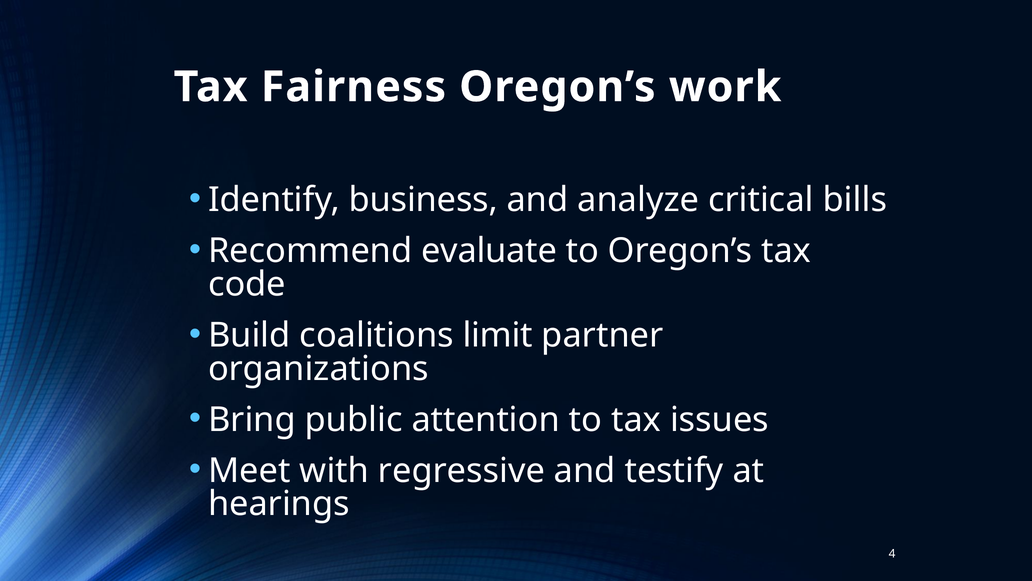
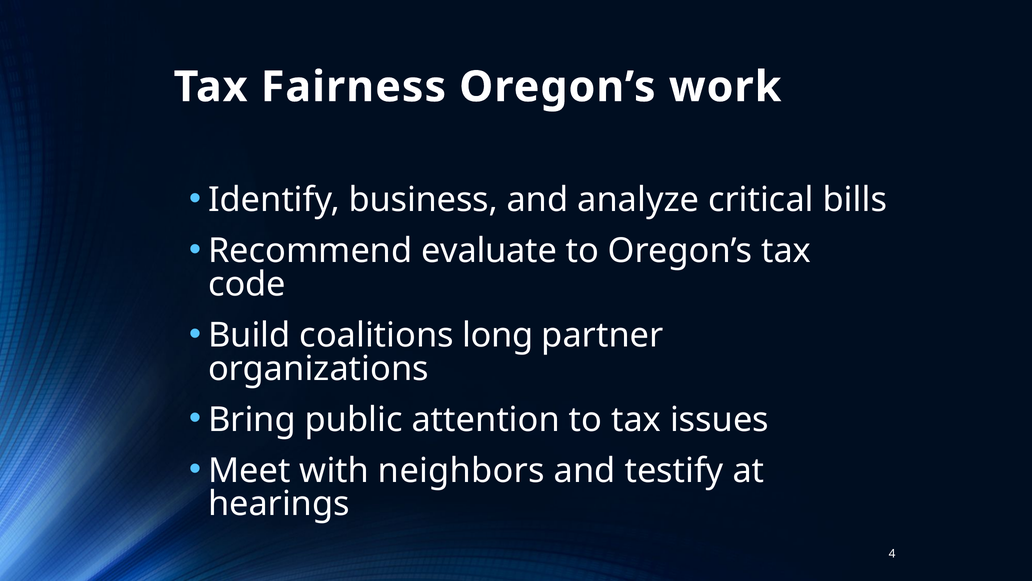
limit: limit -> long
regressive: regressive -> neighbors
